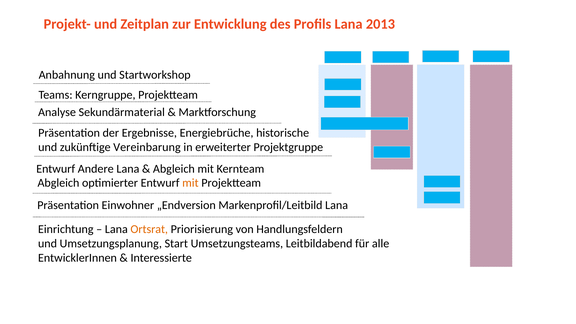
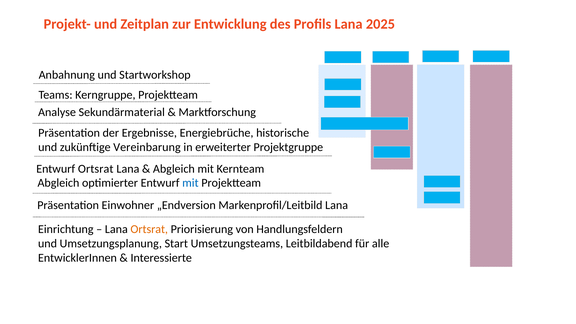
2013: 2013 -> 2025
Entwurf Andere: Andere -> Ortsrat
mit at (190, 183) colour: orange -> blue
